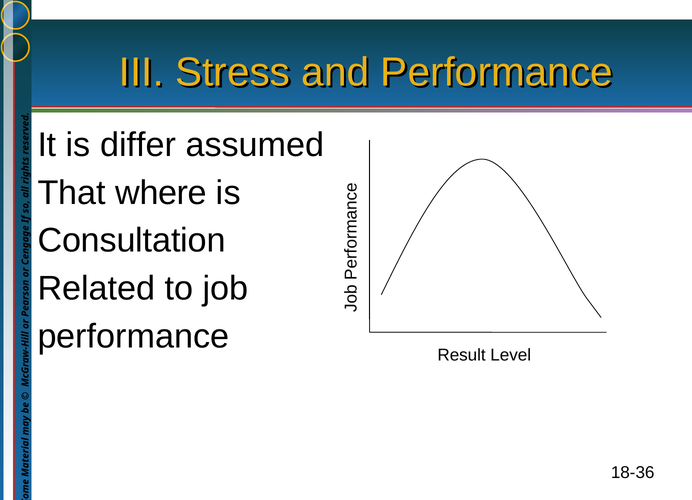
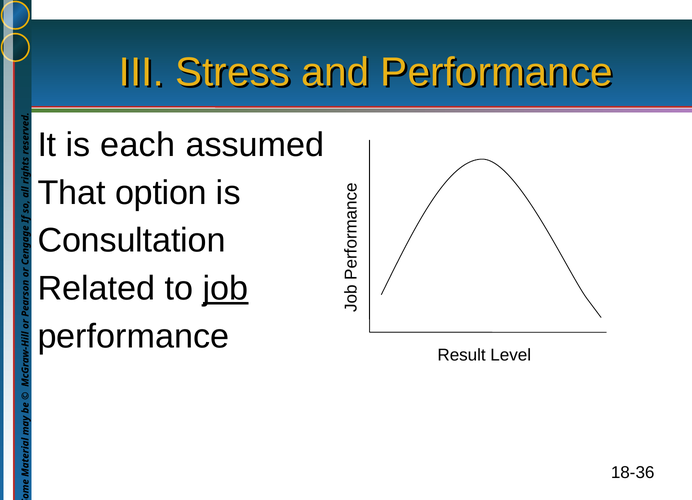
differ: differ -> each
where: where -> option
job underline: none -> present
